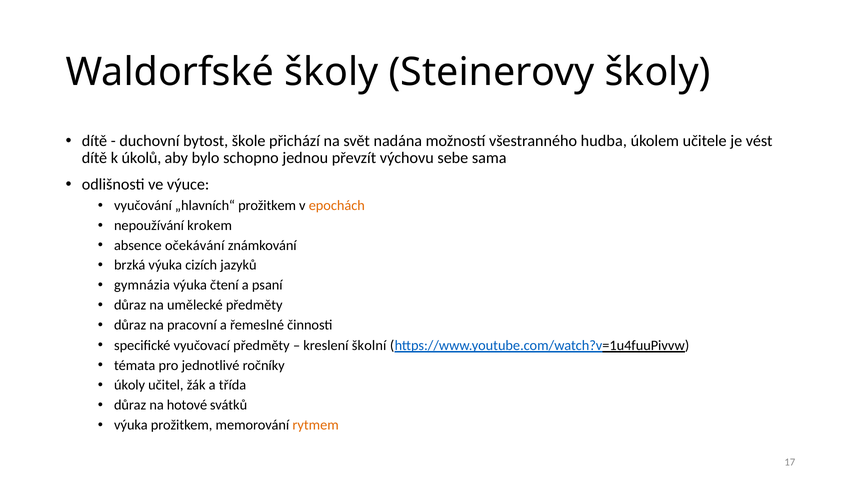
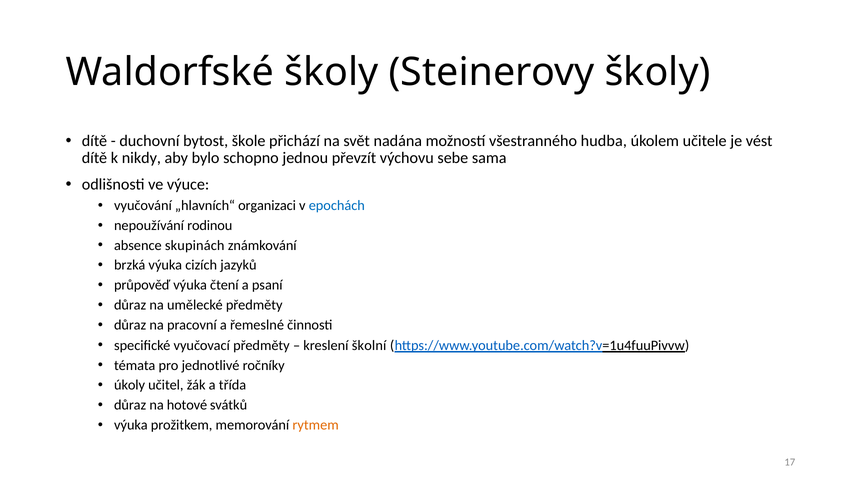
úkolů: úkolů -> nikdy
„hlavních“ prožitkem: prožitkem -> organizaci
epochách colour: orange -> blue
krokem: krokem -> rodinou
očekávání: očekávání -> skupinách
gymnázia: gymnázia -> průpověď
